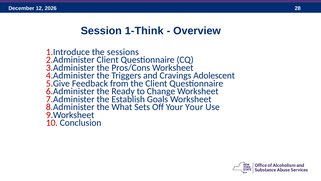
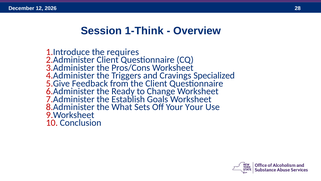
sessions: sessions -> requires
Adolescent: Adolescent -> Specialized
